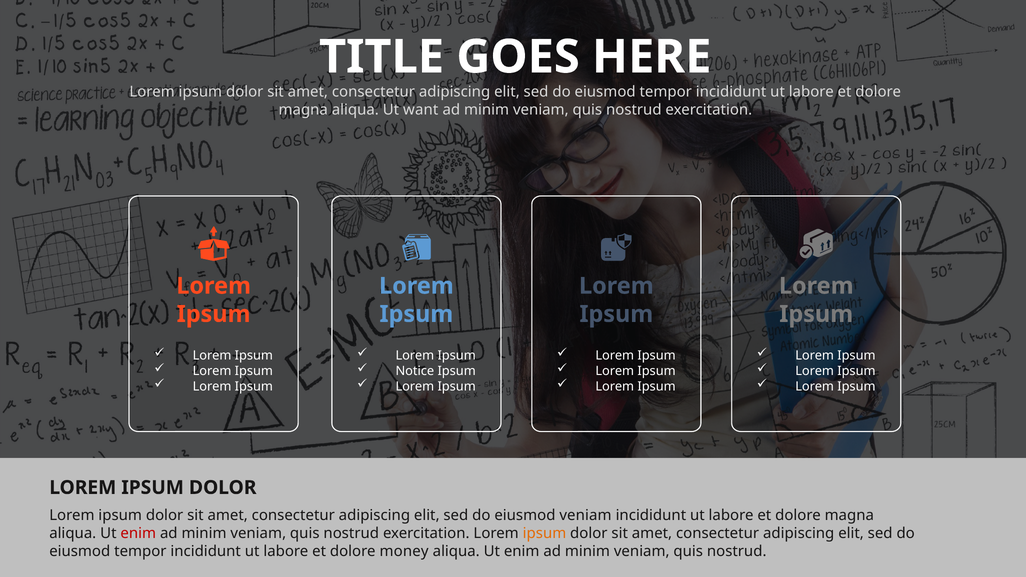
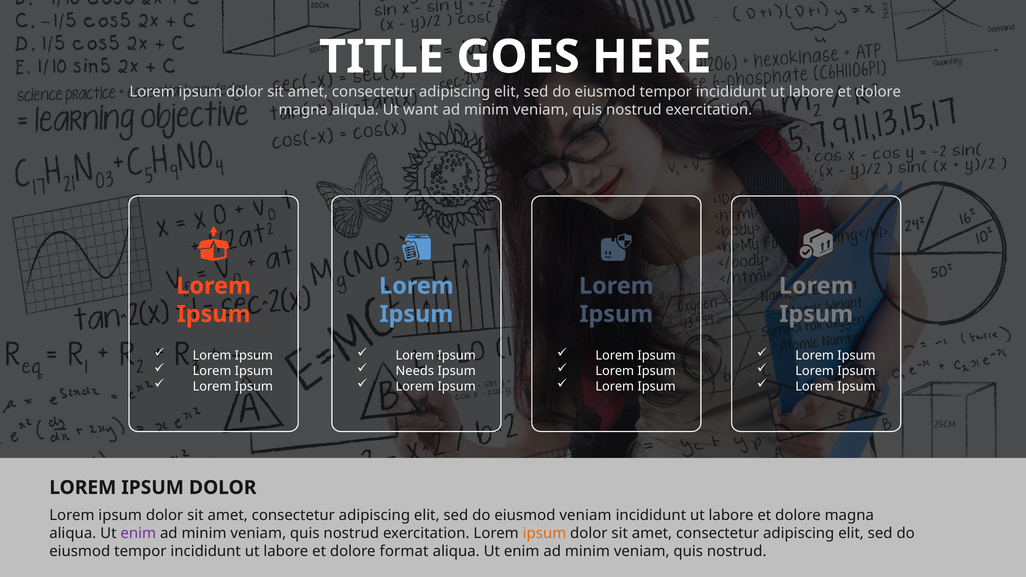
Notice: Notice -> Needs
enim at (138, 534) colour: red -> purple
money: money -> format
